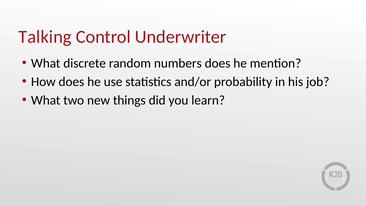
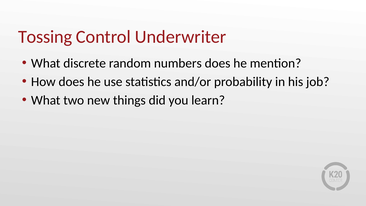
Talking: Talking -> Tossing
